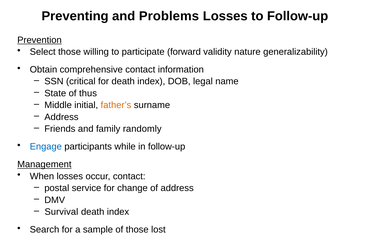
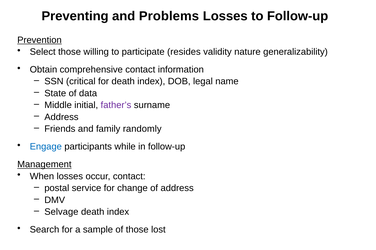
forward: forward -> resides
thus: thus -> data
father’s colour: orange -> purple
Survival: Survival -> Selvage
